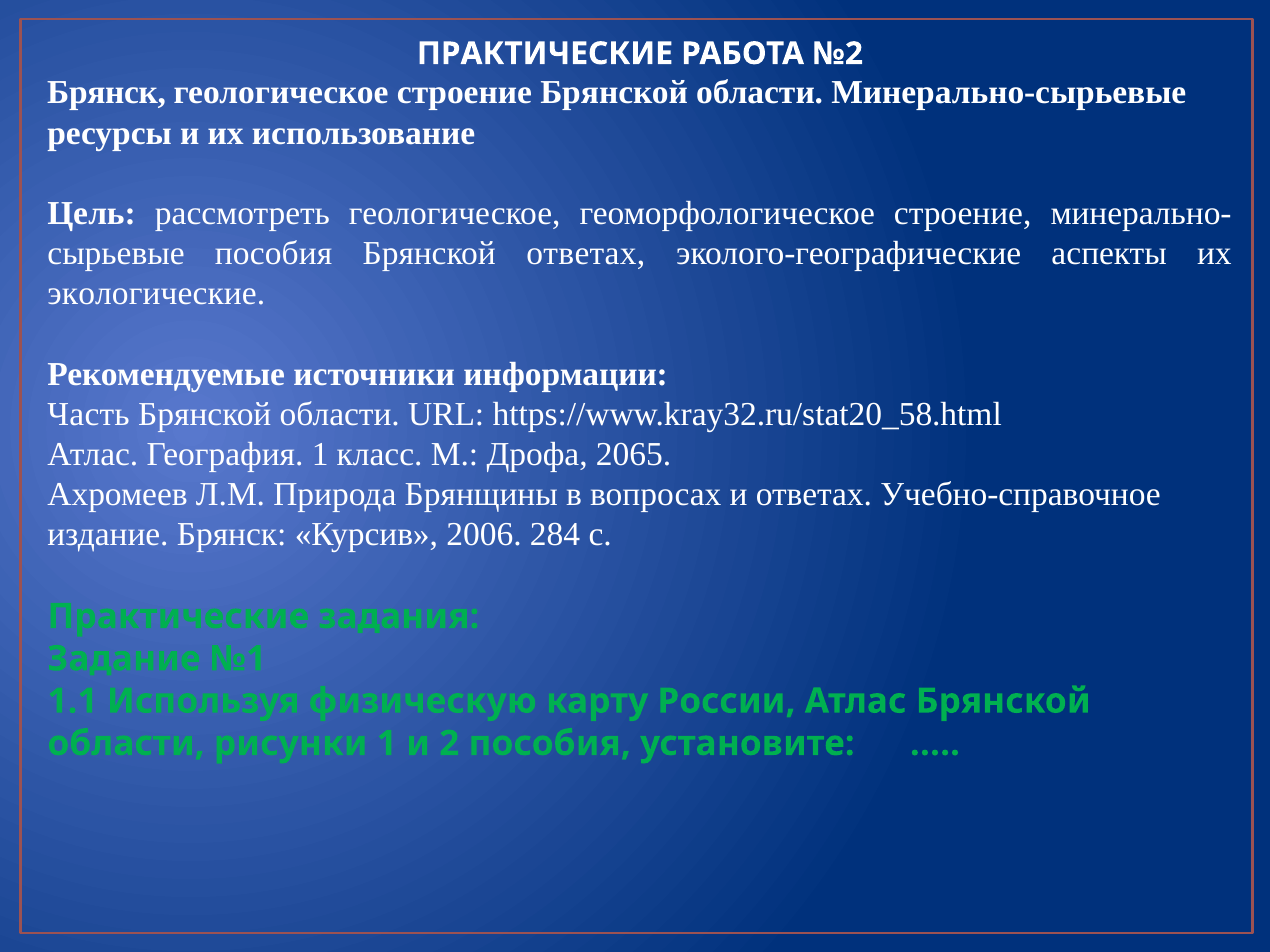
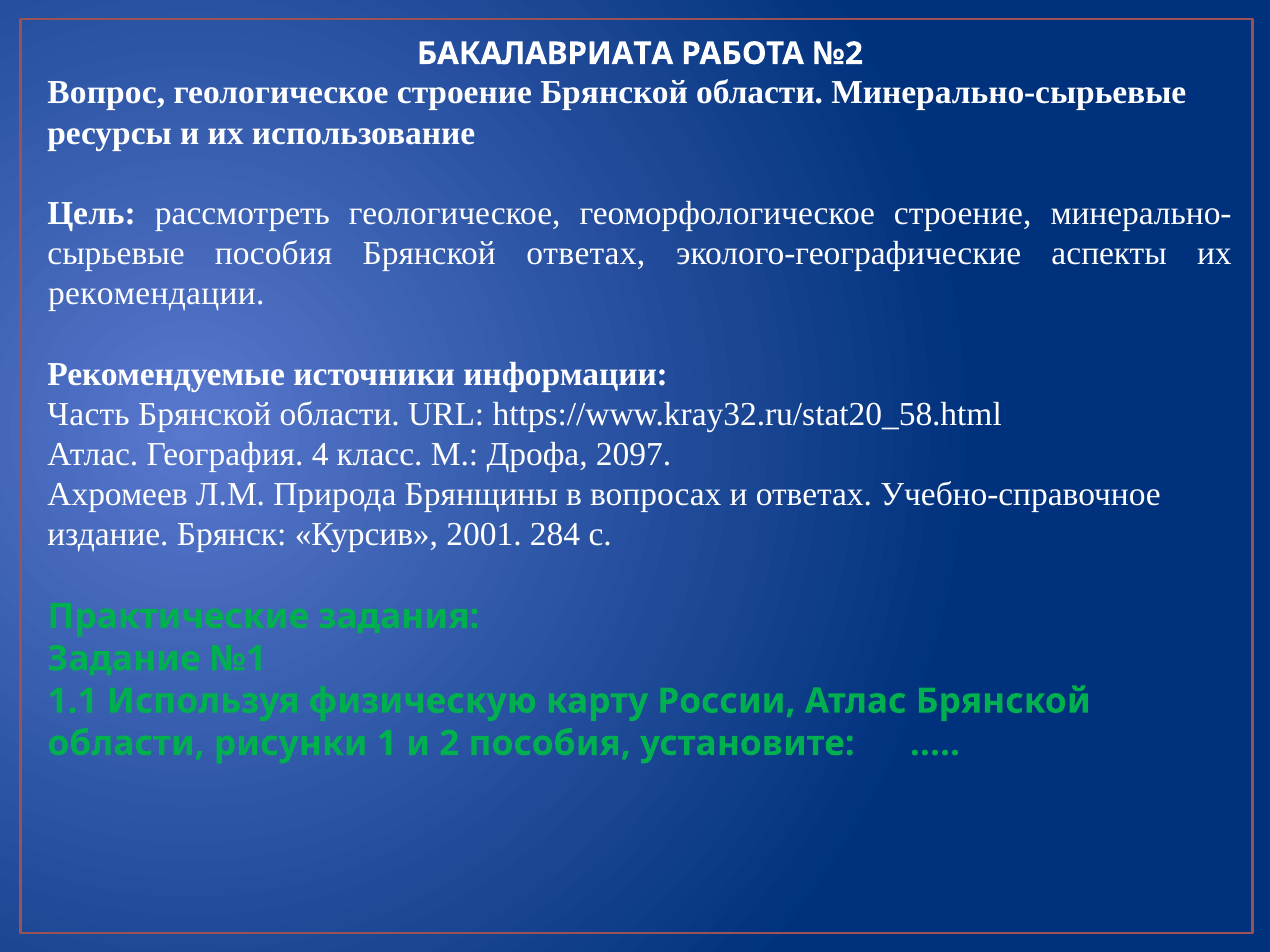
ПРАКТИЧЕСКИЕ at (545, 54): ПРАКТИЧЕСКИЕ -> БАКАЛАВРИАТА
Брянск at (107, 93): Брянск -> Вопрос
экологические: экологические -> рекомендации
География 1: 1 -> 4
2065: 2065 -> 2097
2006: 2006 -> 2001
